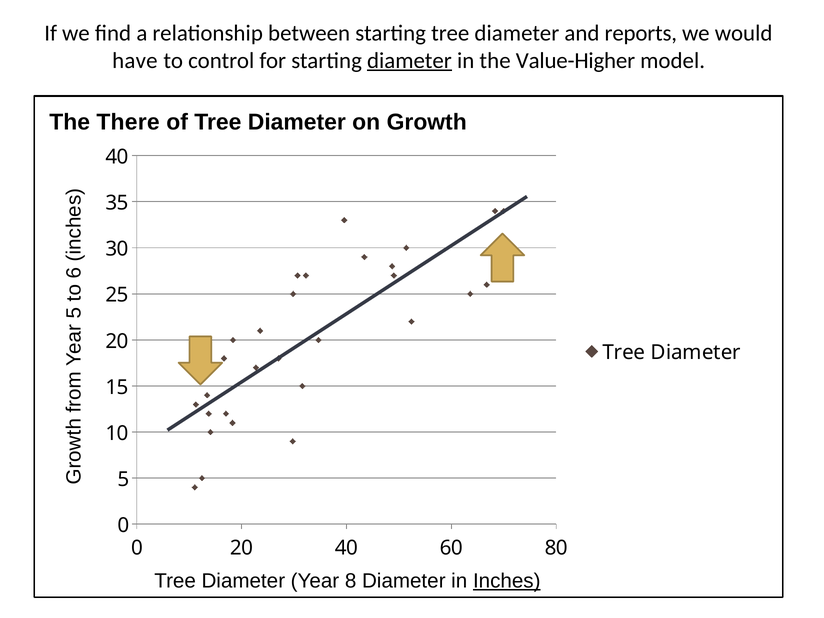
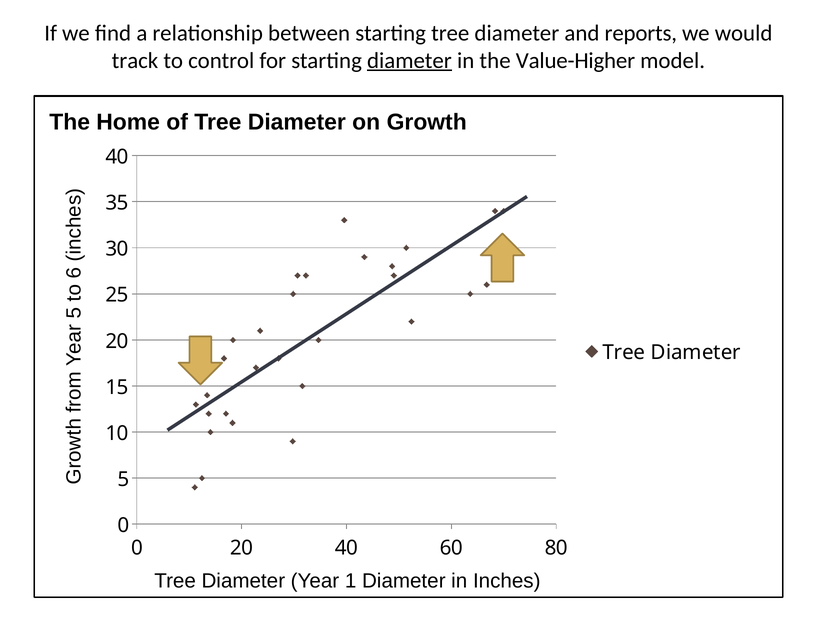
have: have -> track
There: There -> Home
8: 8 -> 1
Inches underline: present -> none
